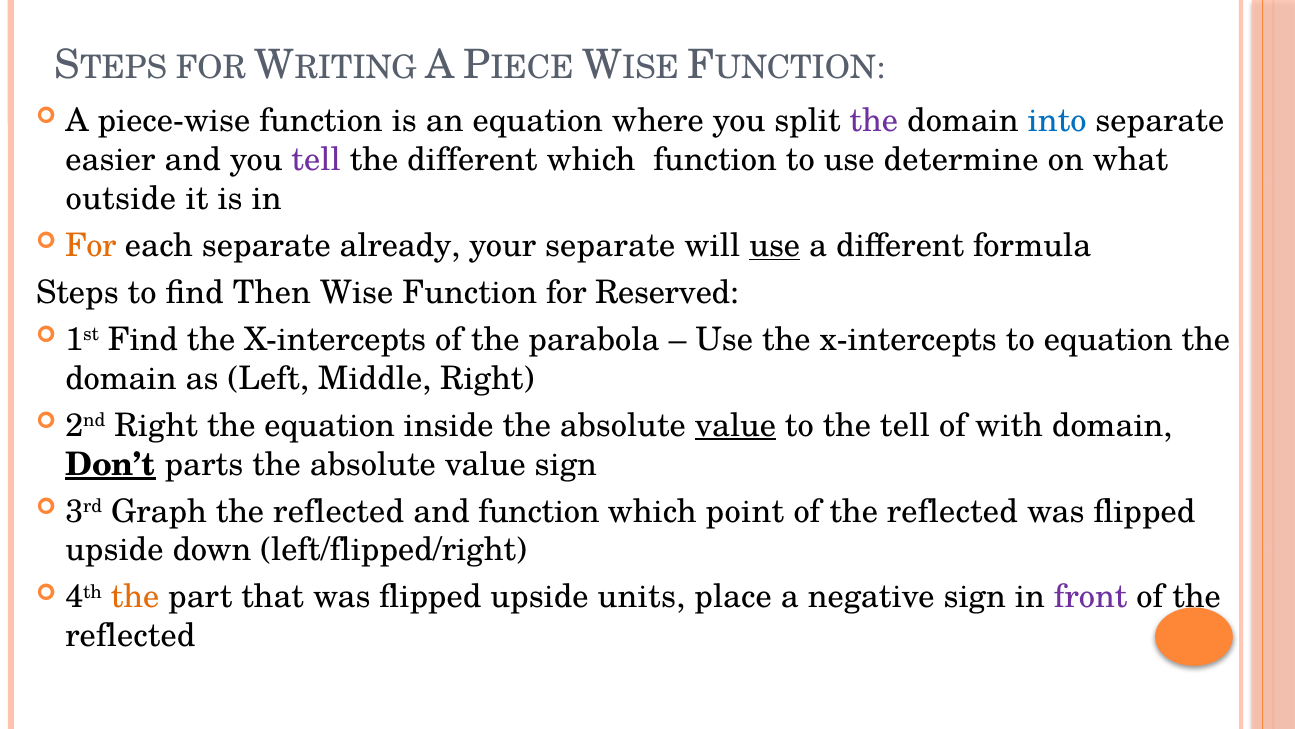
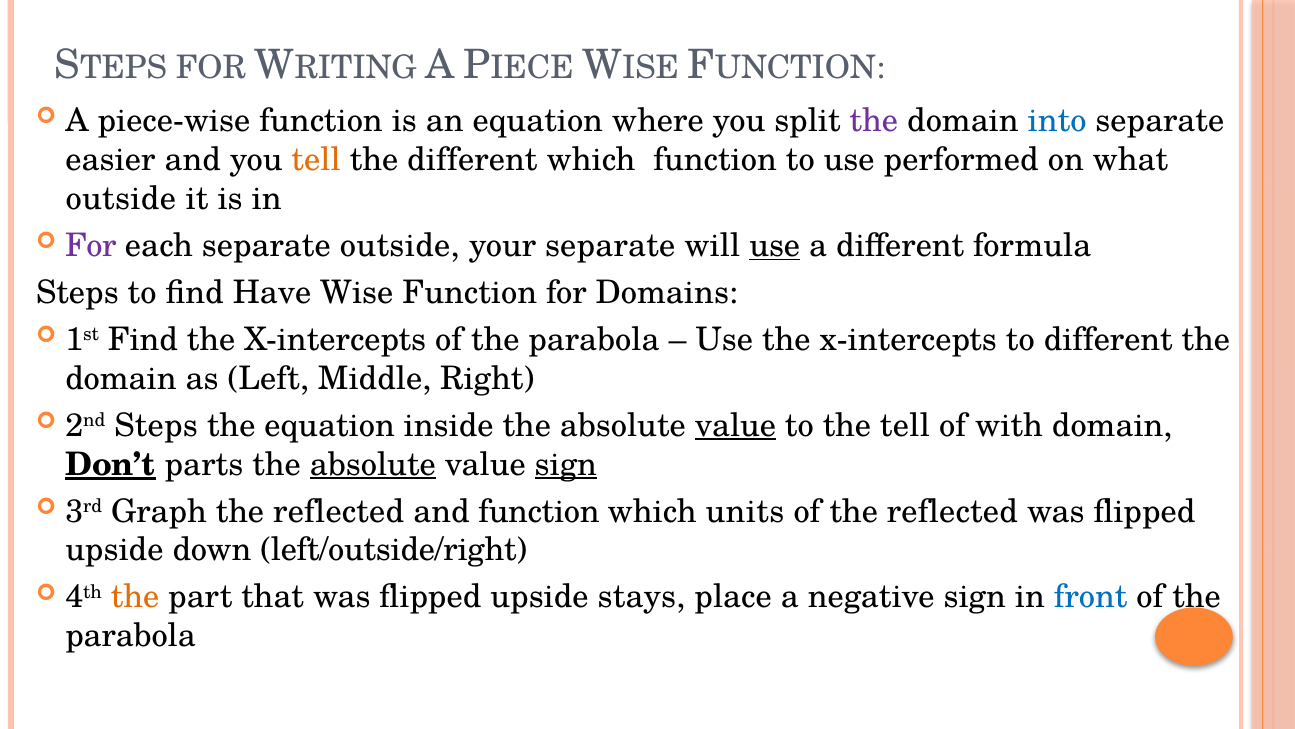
tell at (316, 160) colour: purple -> orange
determine: determine -> performed
For at (91, 245) colour: orange -> purple
separate already: already -> outside
Then: Then -> Have
Reserved: Reserved -> Domains
to equation: equation -> different
2nd Right: Right -> Steps
absolute at (373, 464) underline: none -> present
sign at (566, 464) underline: none -> present
point: point -> units
left/flipped/right: left/flipped/right -> left/outside/right
units: units -> stays
front colour: purple -> blue
reflected at (130, 636): reflected -> parabola
